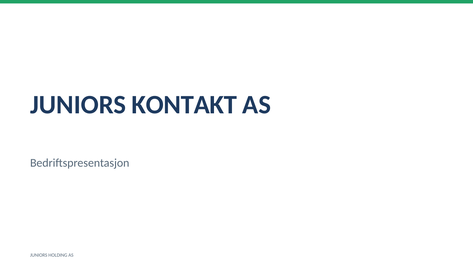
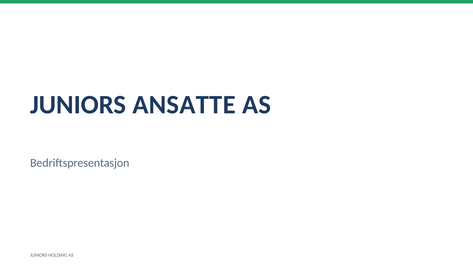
KONTAKT: KONTAKT -> ANSATTE
